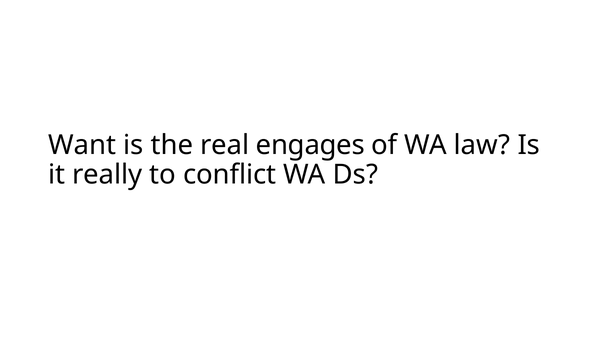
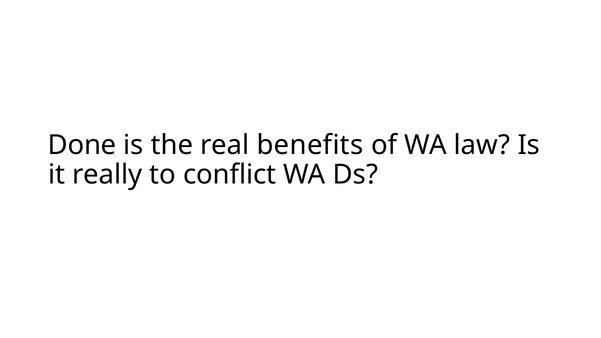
Want: Want -> Done
engages: engages -> benefits
